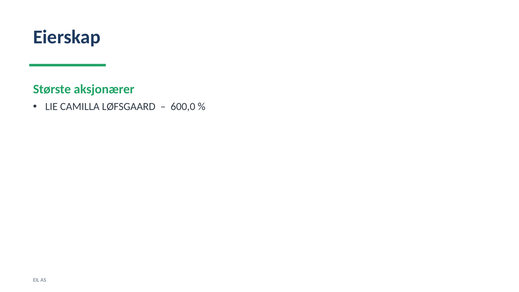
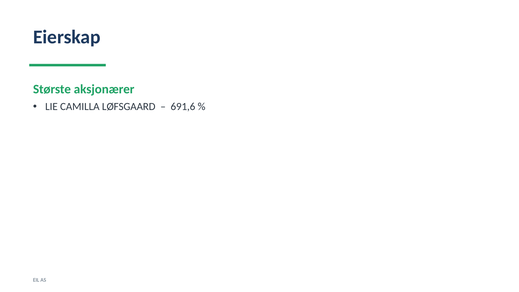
600,0: 600,0 -> 691,6
